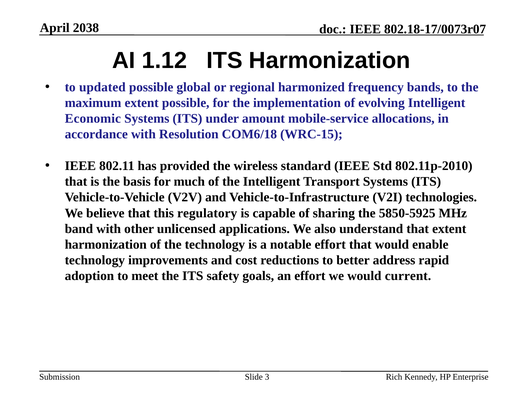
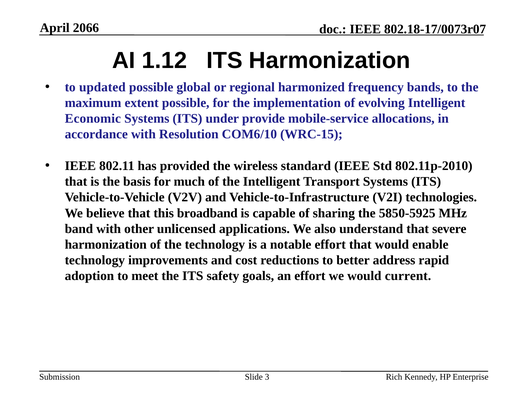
2038: 2038 -> 2066
amount: amount -> provide
COM6/18: COM6/18 -> COM6/10
regulatory: regulatory -> broadband
that extent: extent -> severe
